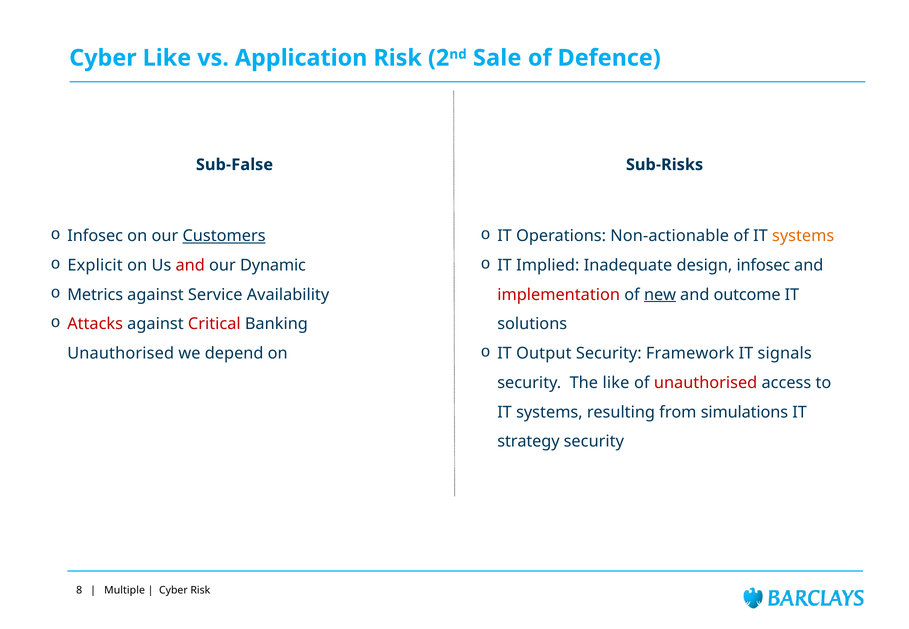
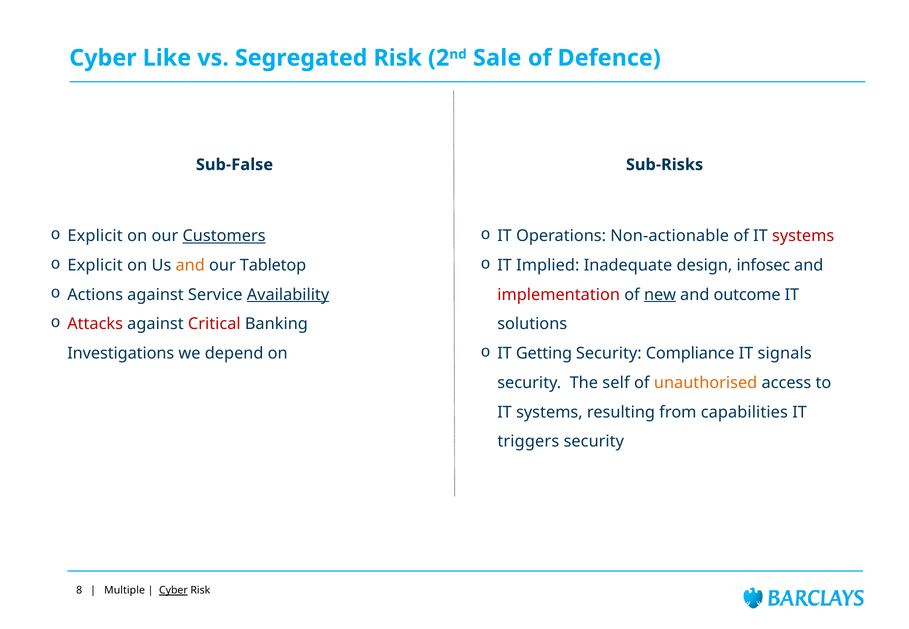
Application: Application -> Segregated
Infosec at (95, 236): Infosec -> Explicit
systems at (803, 236) colour: orange -> red
and at (190, 265) colour: red -> orange
Dynamic: Dynamic -> Tabletop
Metrics: Metrics -> Actions
Availability underline: none -> present
Output: Output -> Getting
Framework: Framework -> Compliance
Unauthorised at (121, 354): Unauthorised -> Investigations
The like: like -> self
unauthorised at (706, 383) colour: red -> orange
simulations: simulations -> capabilities
strategy: strategy -> triggers
Cyber at (173, 591) underline: none -> present
